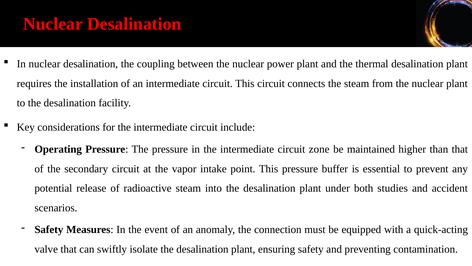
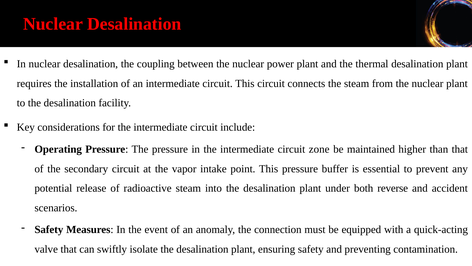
studies: studies -> reverse
